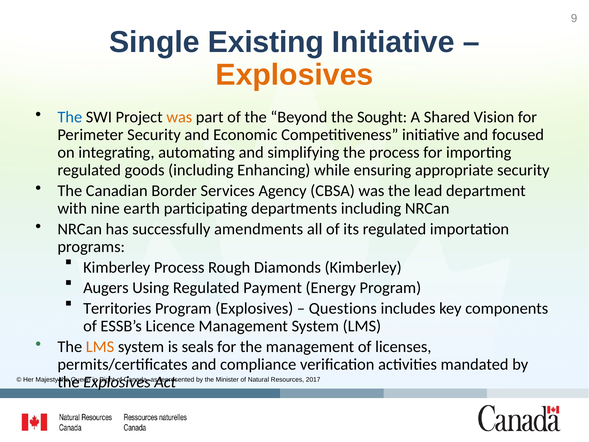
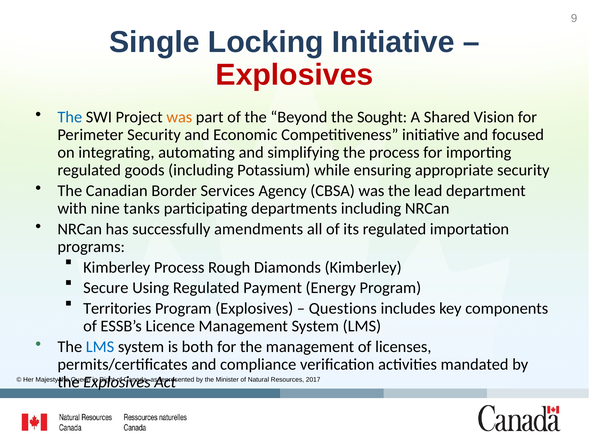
Existing: Existing -> Locking
Explosives at (294, 75) colour: orange -> red
Enhancing: Enhancing -> Potassium
earth: earth -> tanks
Augers: Augers -> Secure
LMS at (100, 347) colour: orange -> blue
seals: seals -> both
